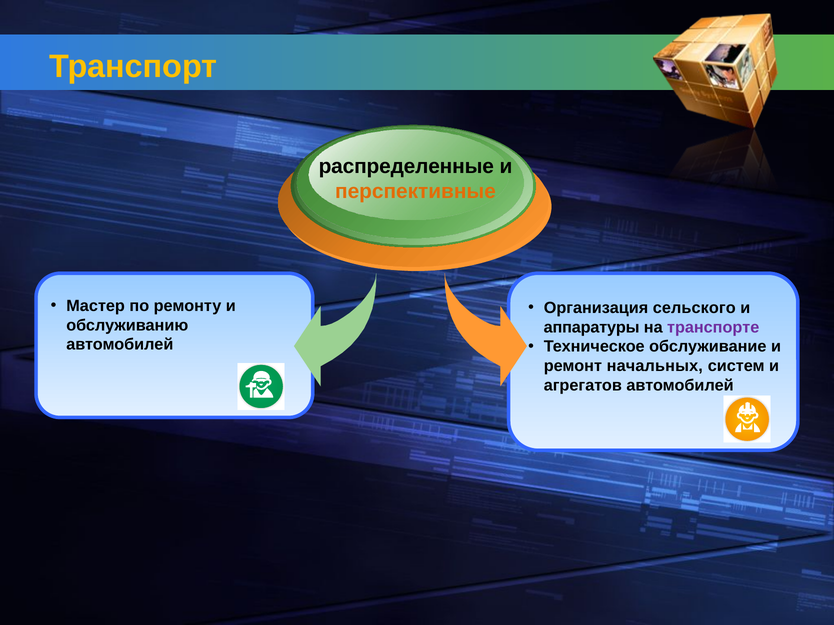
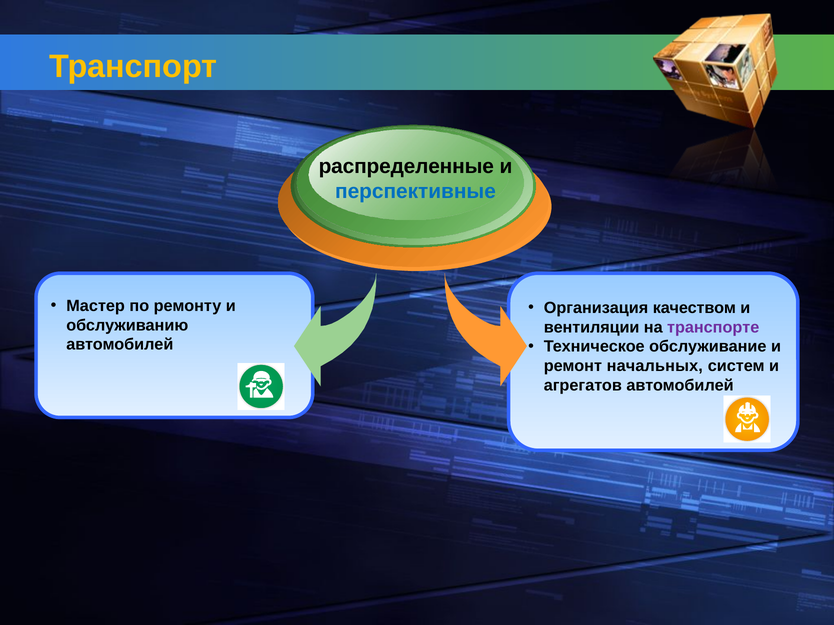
перспективные colour: orange -> blue
сельского: сельского -> качеством
аппаратуры: аппаратуры -> вентиляции
